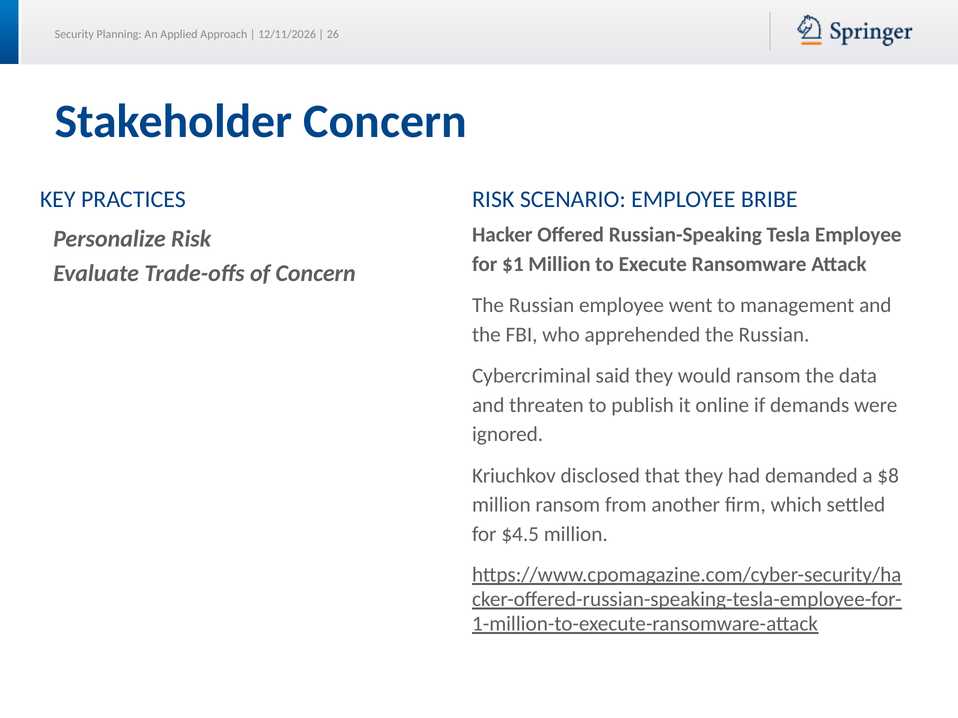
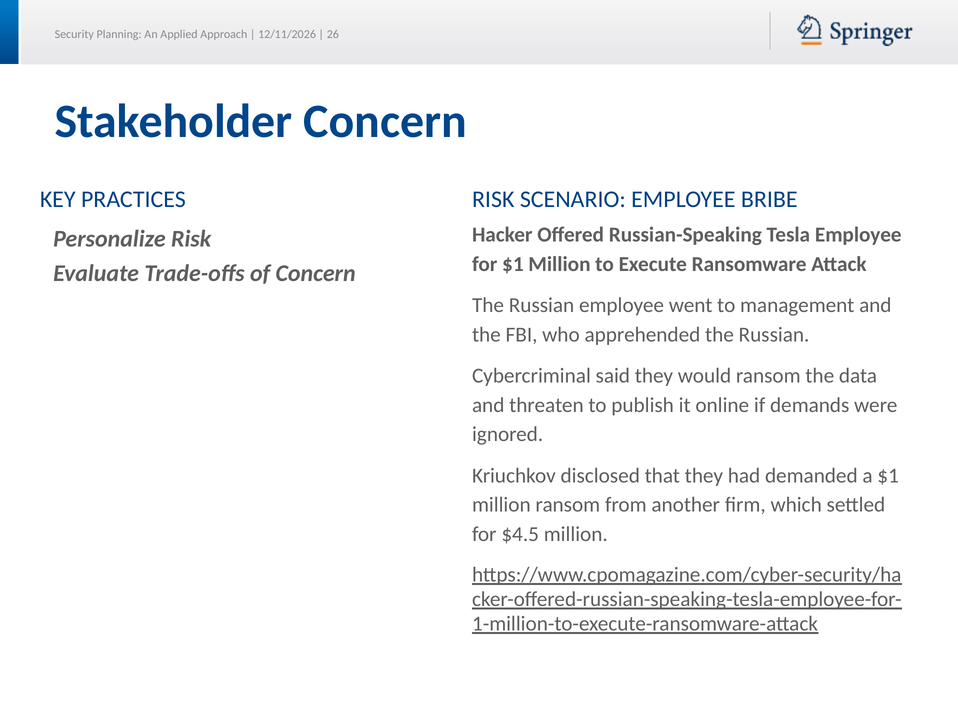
a $8: $8 -> $1
